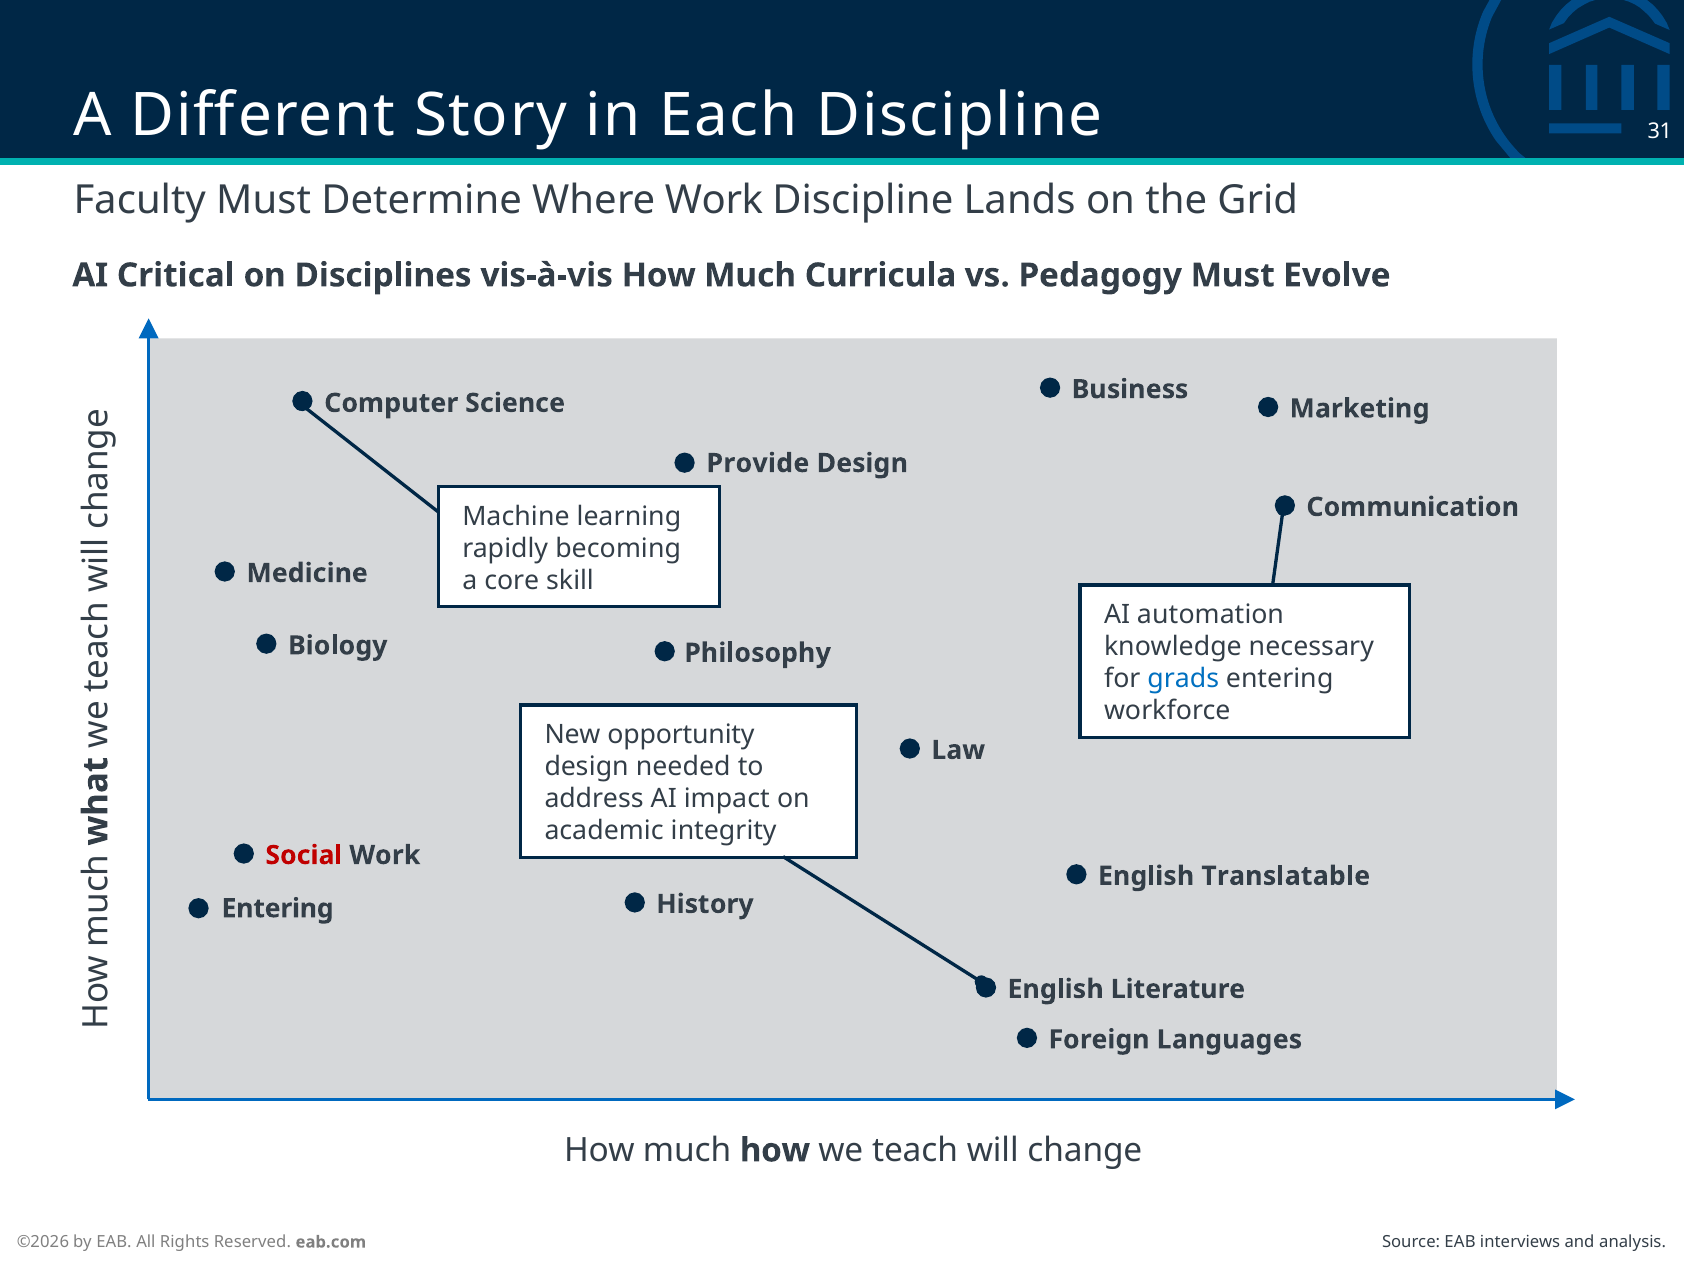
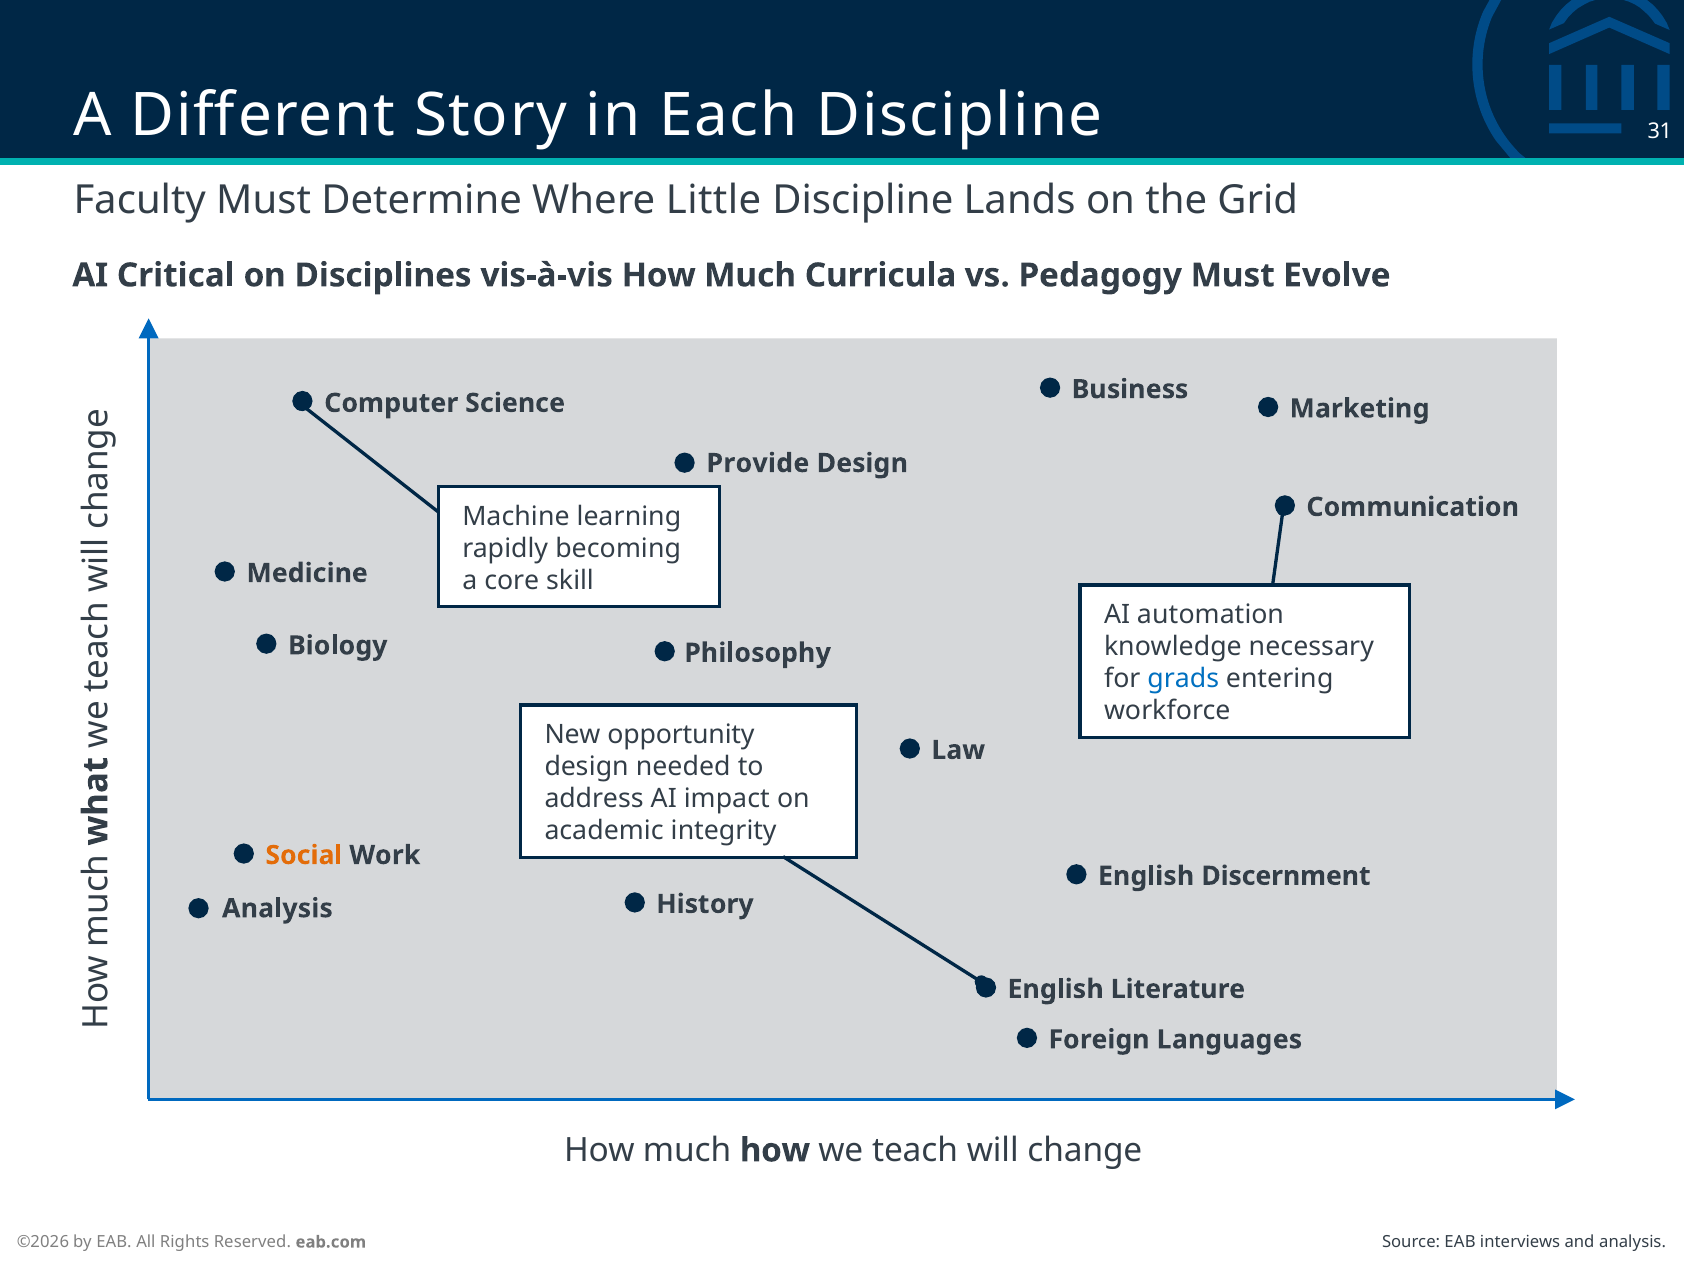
Where Work: Work -> Little
Social colour: red -> orange
Translatable: Translatable -> Discernment
Entering at (278, 908): Entering -> Analysis
